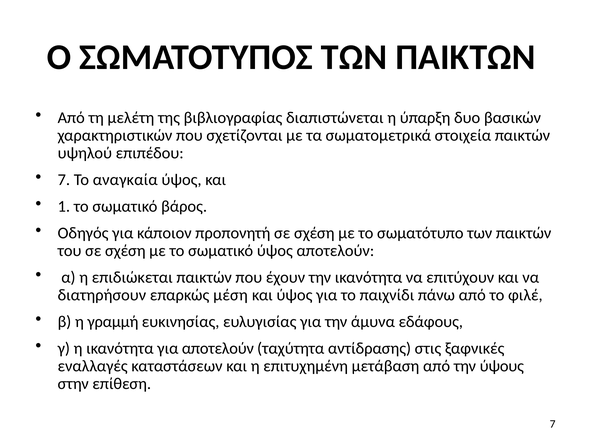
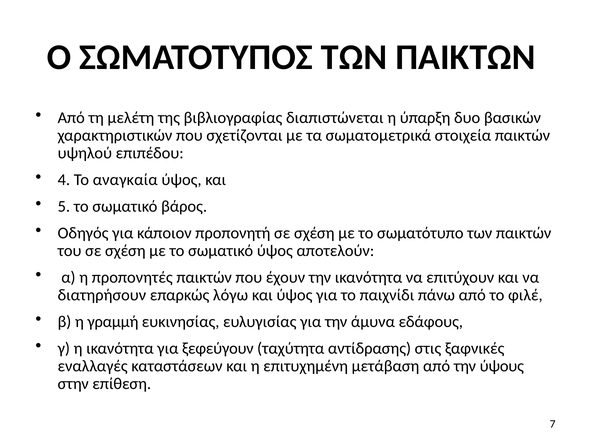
7 at (64, 179): 7 -> 4
1: 1 -> 5
επιδιώκεται: επιδιώκεται -> προπονητές
μέση: μέση -> λόγω
για αποτελούν: αποτελούν -> ξεφεύγουν
